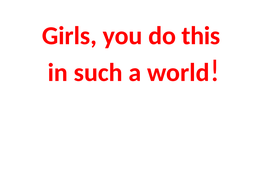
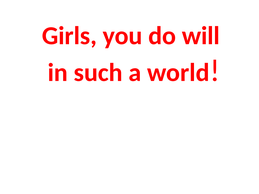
this: this -> will
